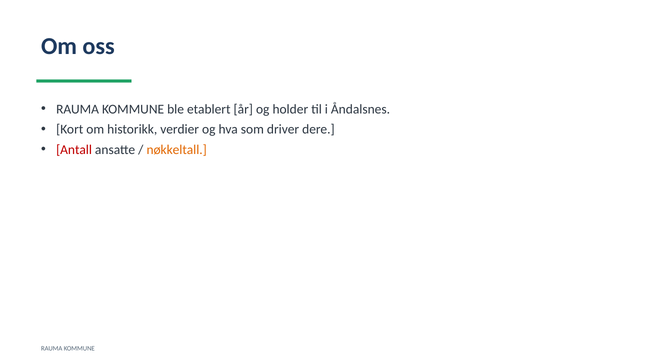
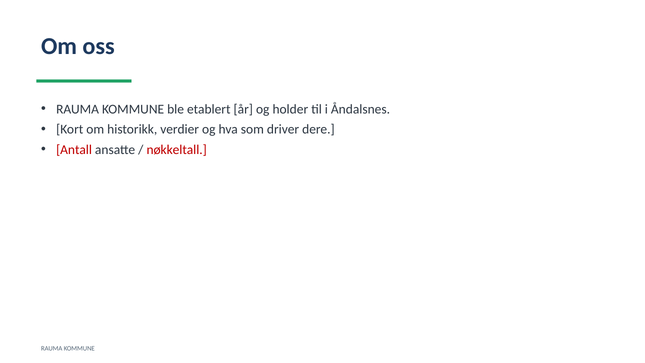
nøkkeltall colour: orange -> red
